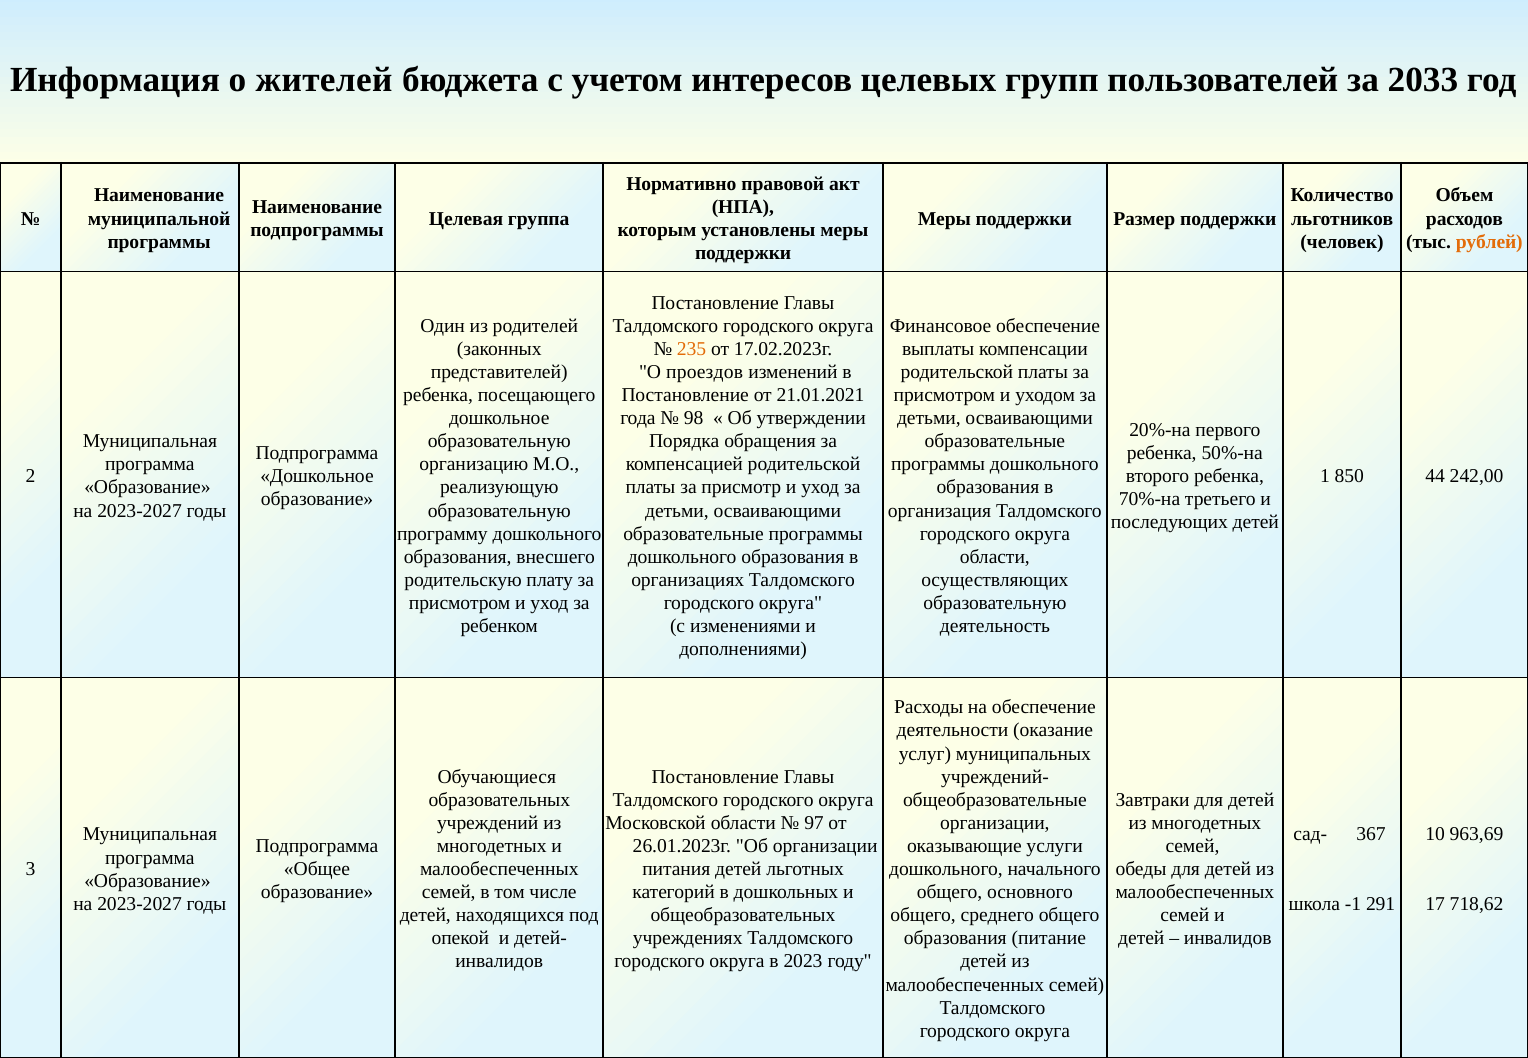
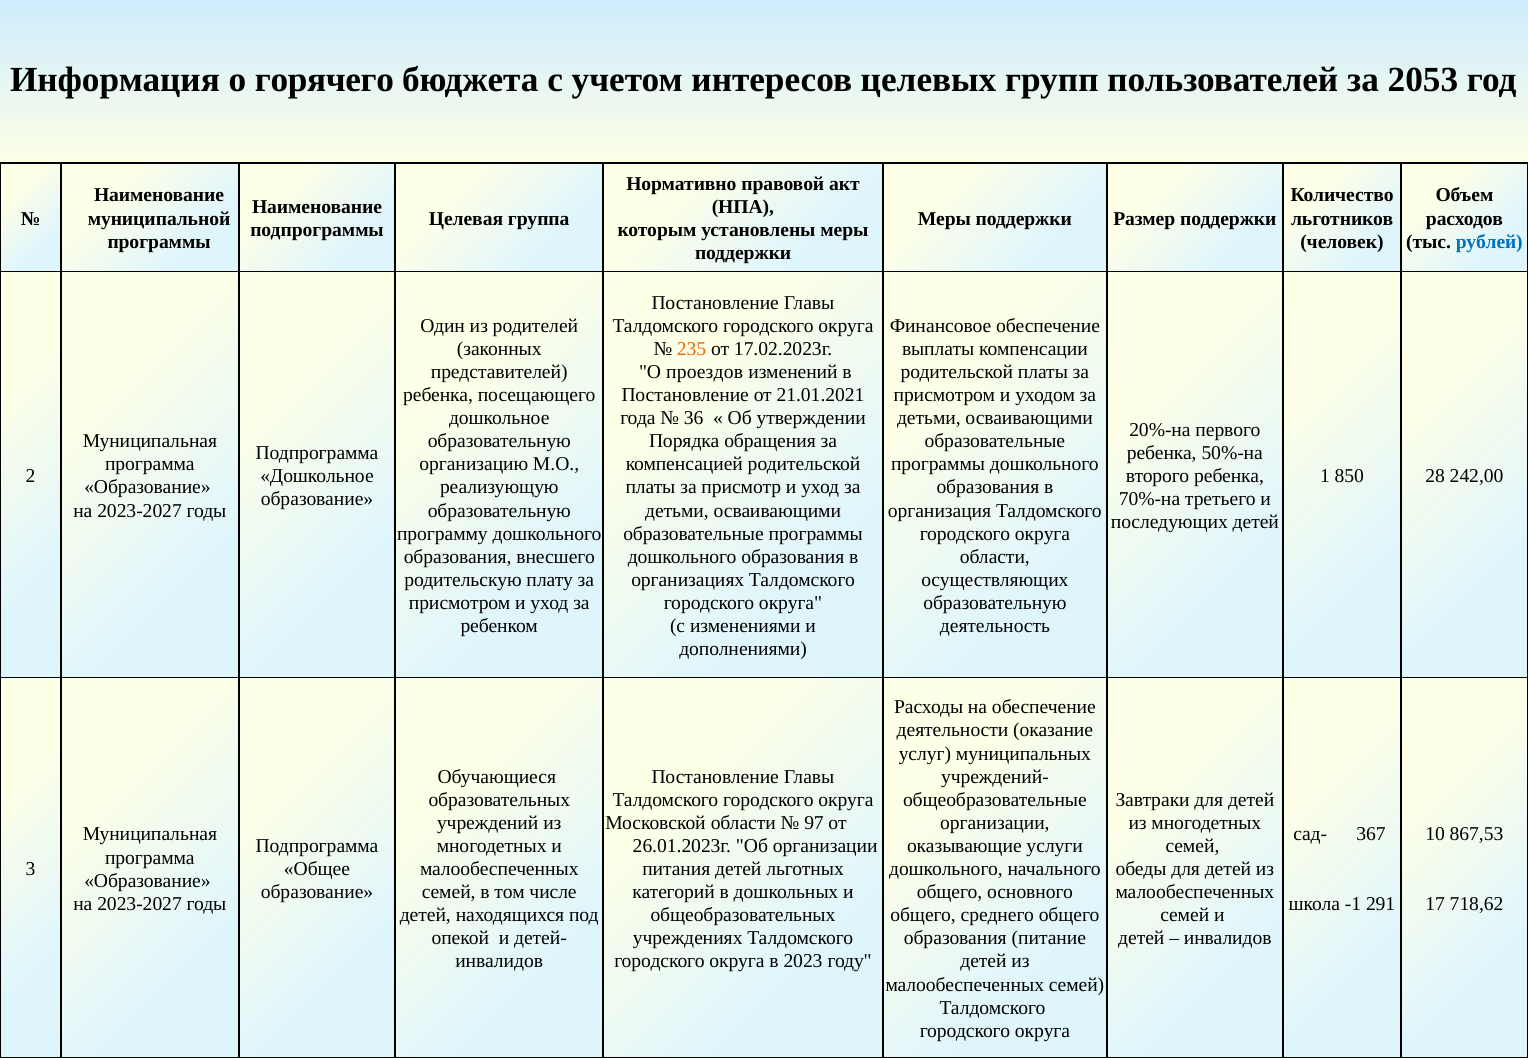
жителей: жителей -> горячего
2033: 2033 -> 2053
рублей colour: orange -> blue
98: 98 -> 36
44: 44 -> 28
963,69: 963,69 -> 867,53
